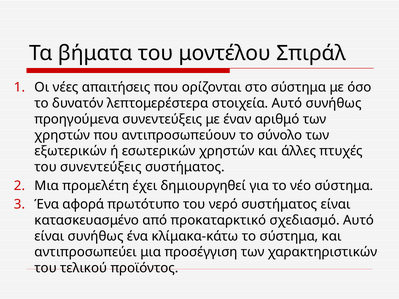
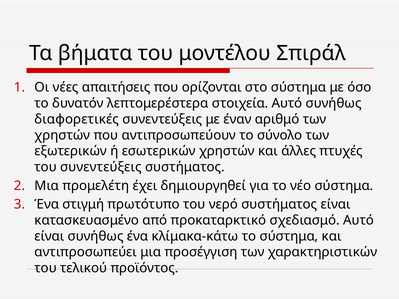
προηγούμενα: προηγούμενα -> διαφορετικές
αφορά: αφορά -> στιγμή
